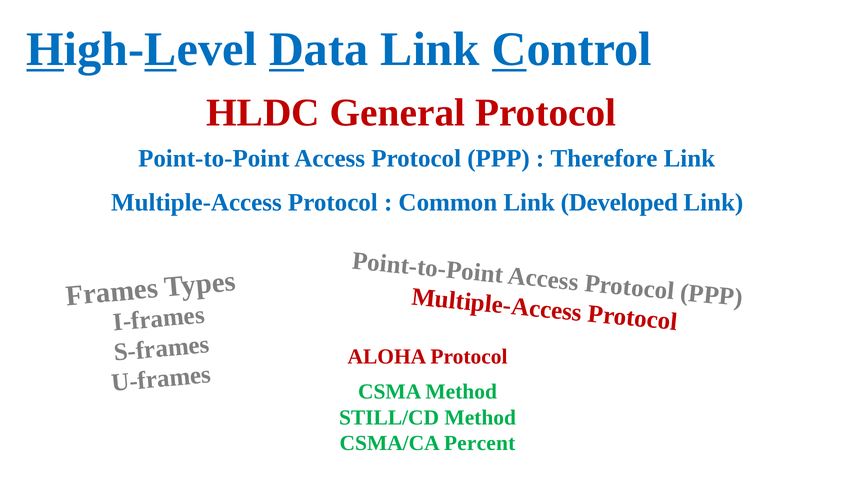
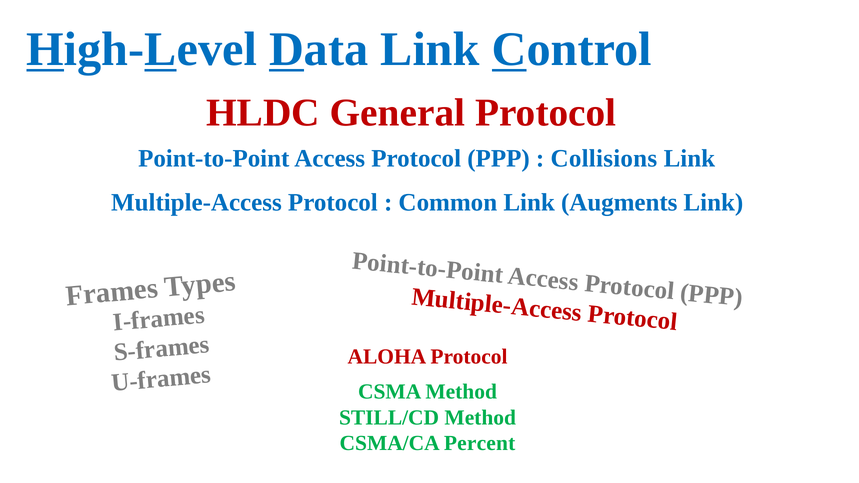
Therefore: Therefore -> Collisions
Developed: Developed -> Augments
